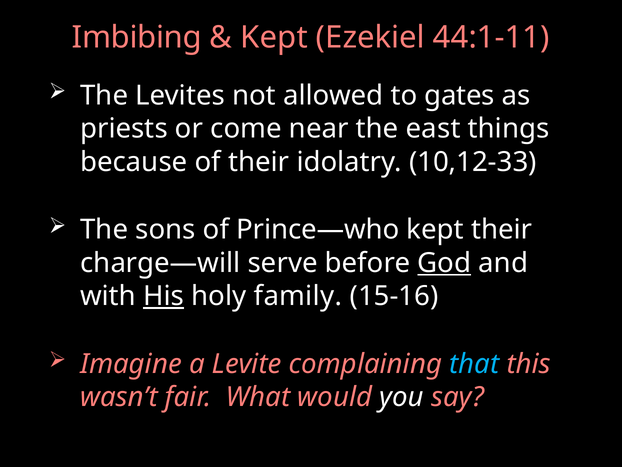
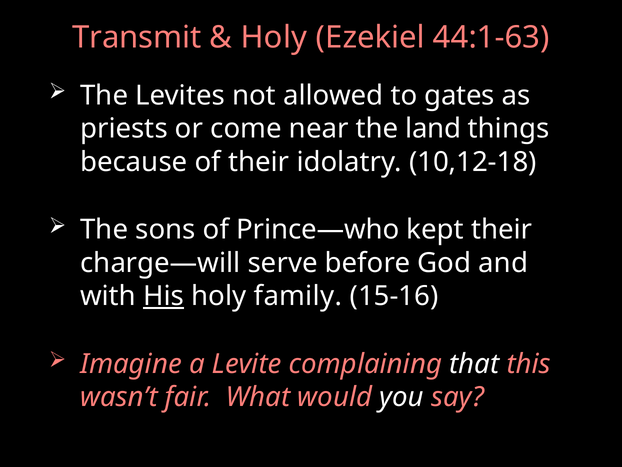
Imbibing: Imbibing -> Transmit
Kept at (274, 37): Kept -> Holy
44:1-11: 44:1-11 -> 44:1-63
east: east -> land
10,12-33: 10,12-33 -> 10,12-18
God underline: present -> none
that colour: light blue -> white
